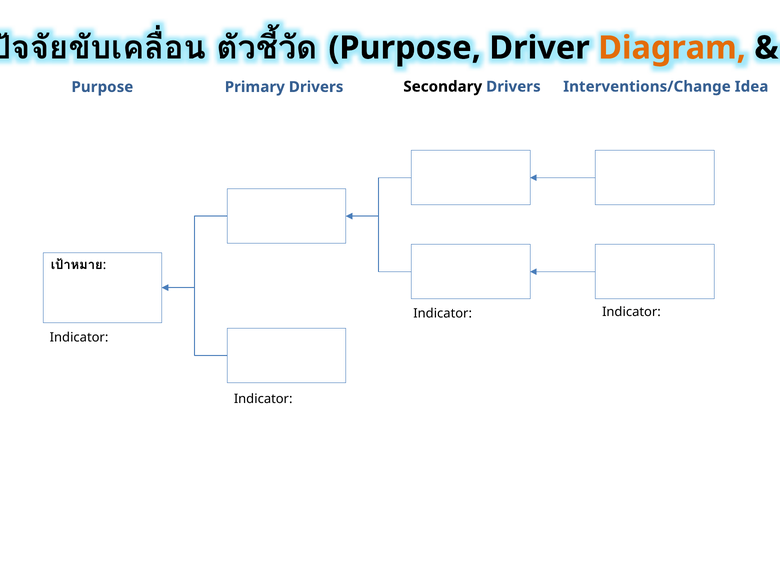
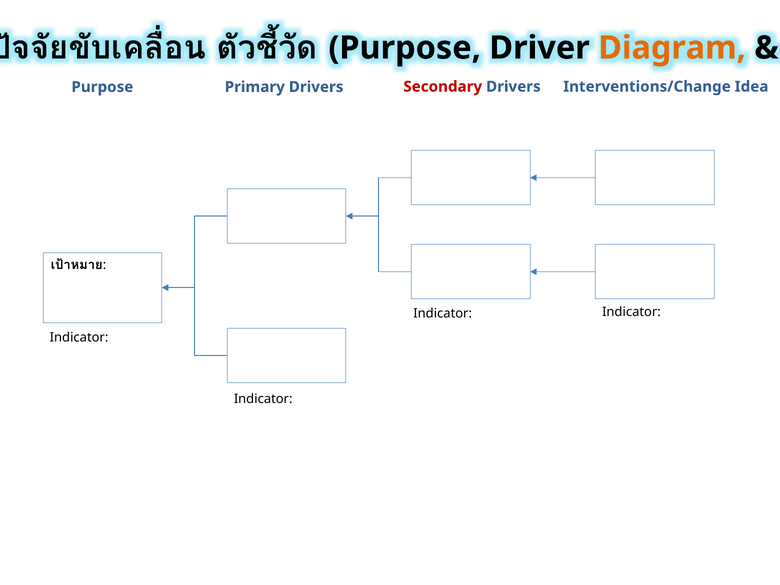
Secondary colour: black -> red
